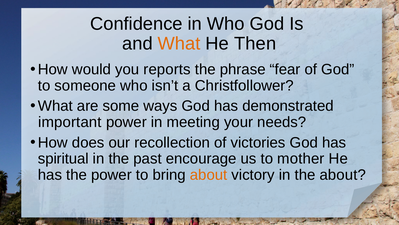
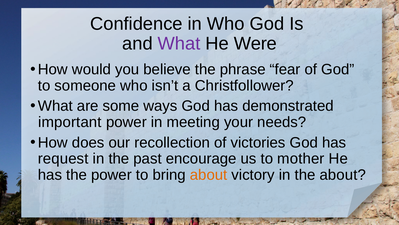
What at (179, 43) colour: orange -> purple
Then: Then -> Were
reports: reports -> believe
spiritual: spiritual -> request
